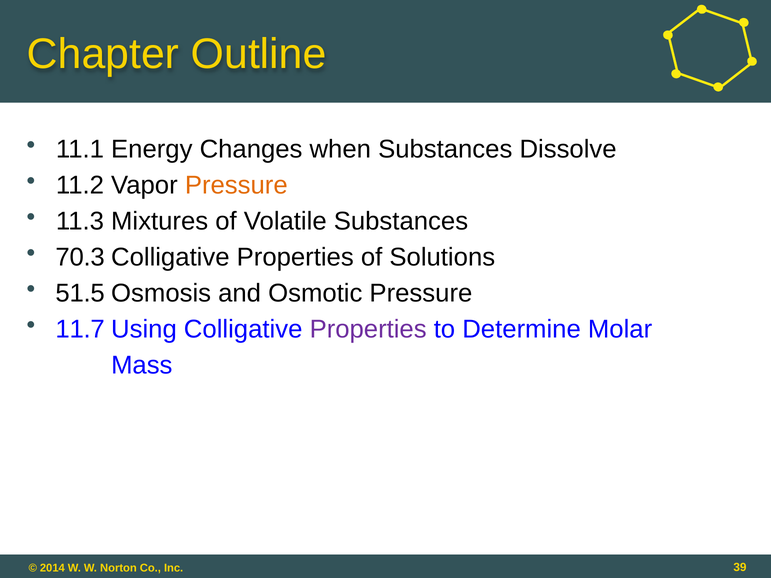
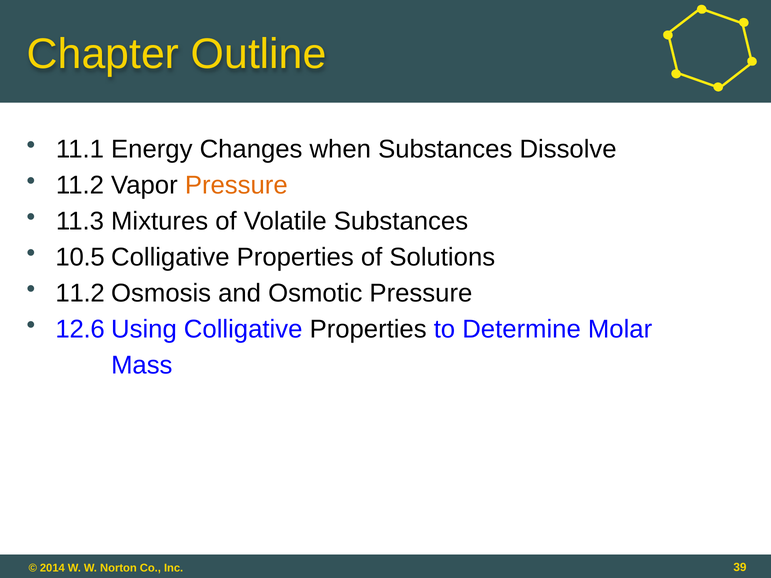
70.3: 70.3 -> 10.5
51.5 at (80, 293): 51.5 -> 11.2
11.7: 11.7 -> 12.6
Properties at (368, 329) colour: purple -> black
